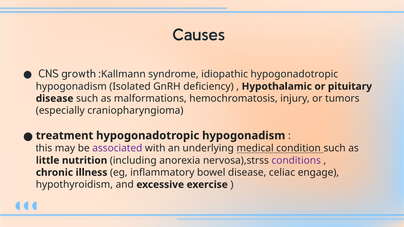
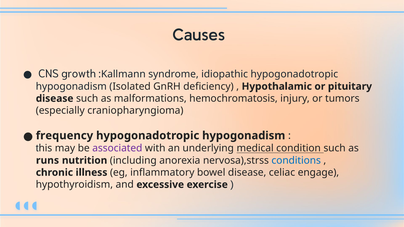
treatment: treatment -> frequency
little: little -> runs
conditions colour: purple -> blue
